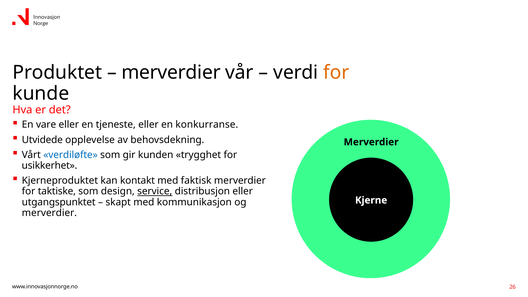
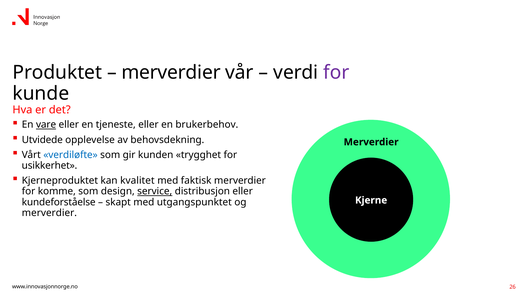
for at (336, 73) colour: orange -> purple
vare underline: none -> present
konkurranse: konkurranse -> brukerbehov
kontakt: kontakt -> kvalitet
taktiske: taktiske -> komme
utgangspunktet: utgangspunktet -> kundeforståelse
kommunikasjon: kommunikasjon -> utgangspunktet
